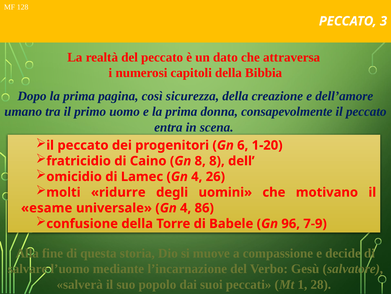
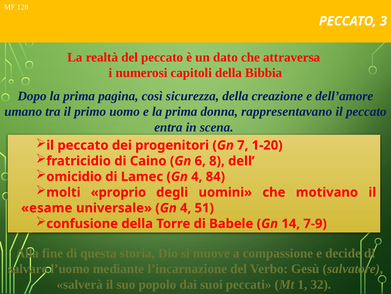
consapevolmente: consapevolmente -> rappresentavano
6: 6 -> 7
Gn 8: 8 -> 6
26: 26 -> 84
ridurre: ridurre -> proprio
86: 86 -> 51
96: 96 -> 14
28: 28 -> 32
